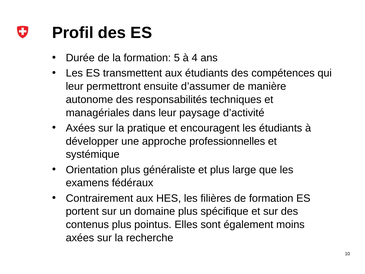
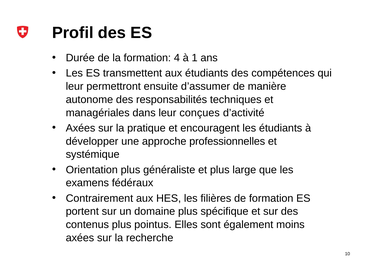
5: 5 -> 4
4: 4 -> 1
paysage: paysage -> conçues
